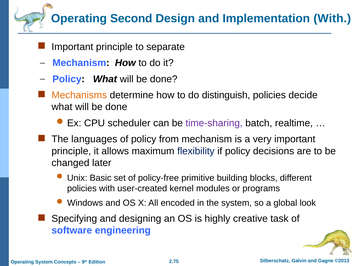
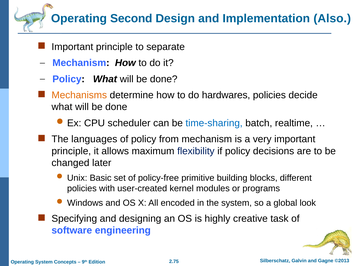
Implementation With: With -> Also
distinguish: distinguish -> hardwares
time-sharing colour: purple -> blue
